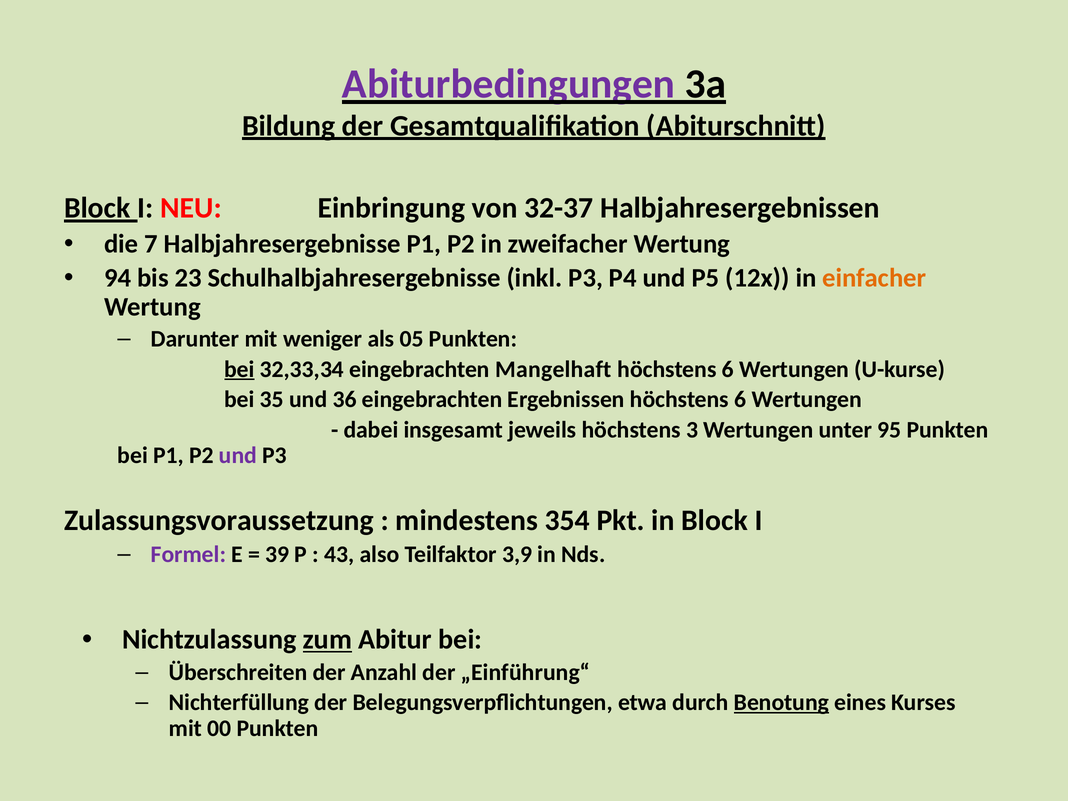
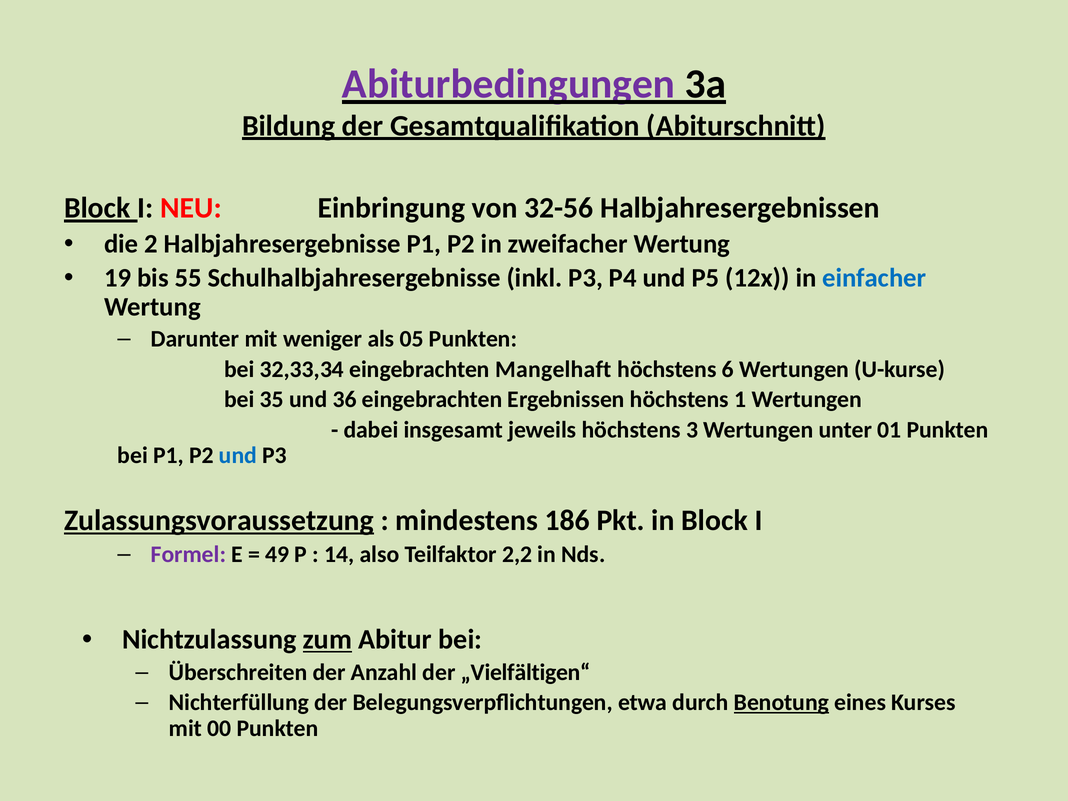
32-37: 32-37 -> 32-56
7: 7 -> 2
94: 94 -> 19
23: 23 -> 55
einfacher colour: orange -> blue
bei at (239, 369) underline: present -> none
Ergebnissen höchstens 6: 6 -> 1
95: 95 -> 01
und at (238, 456) colour: purple -> blue
Zulassungsvoraussetzung underline: none -> present
354: 354 -> 186
39: 39 -> 49
43: 43 -> 14
3,9: 3,9 -> 2,2
„Einführung“: „Einführung“ -> „Vielfältigen“
